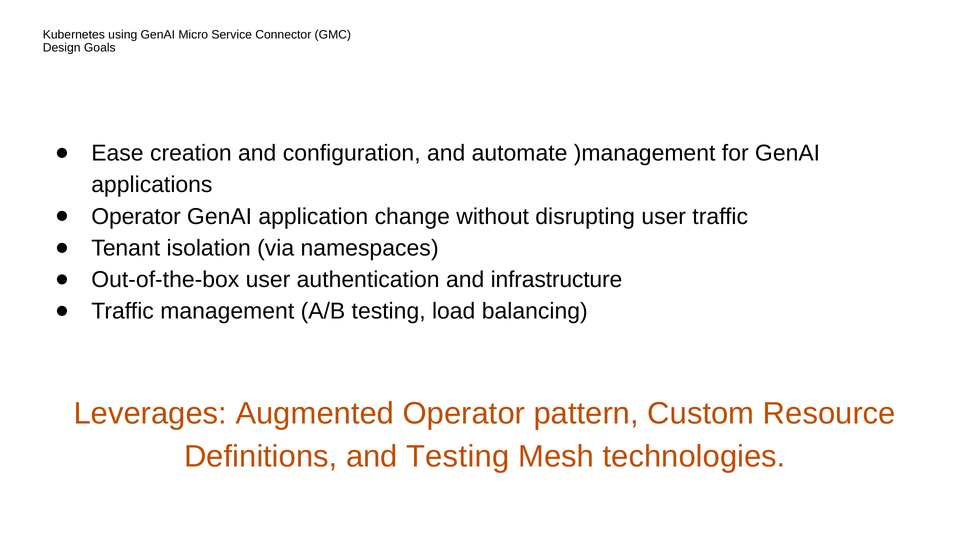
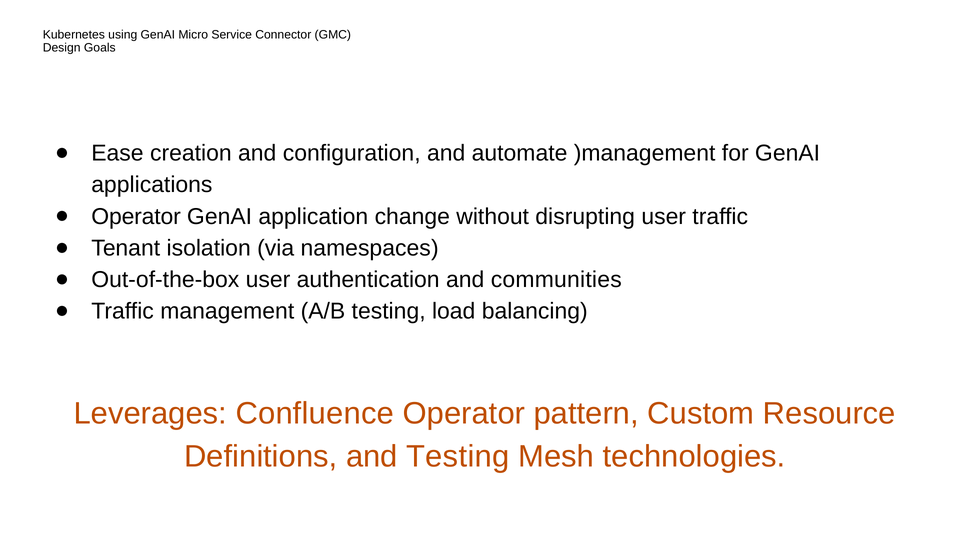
infrastructure: infrastructure -> communities
Augmented: Augmented -> Confluence
